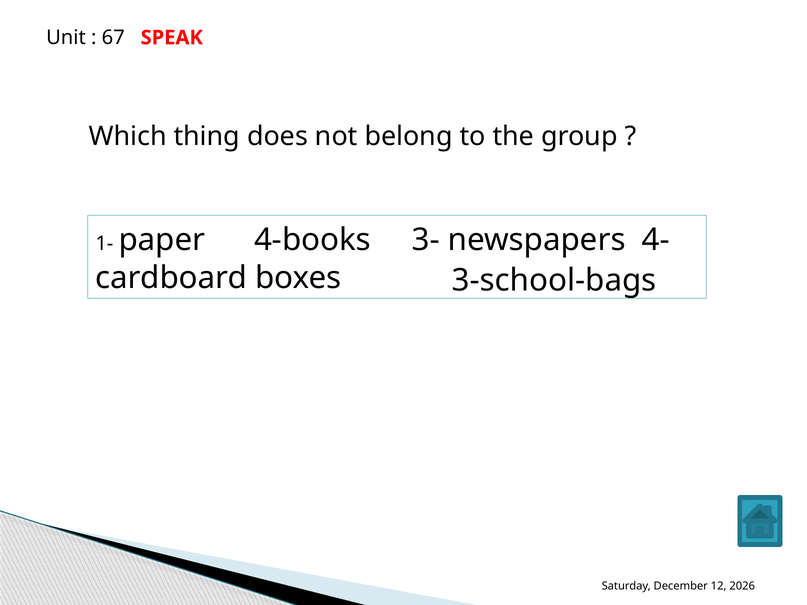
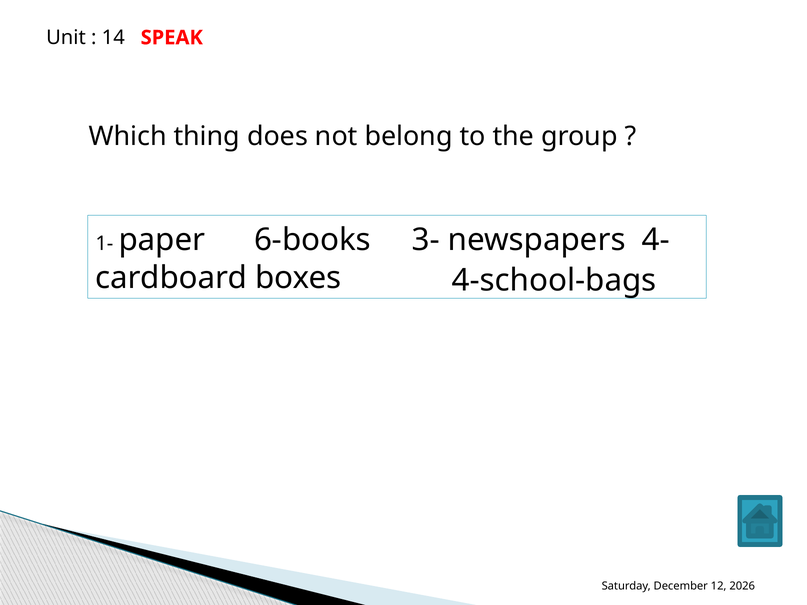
67: 67 -> 14
4-books: 4-books -> 6-books
3-school-bags: 3-school-bags -> 4-school-bags
